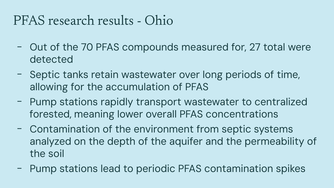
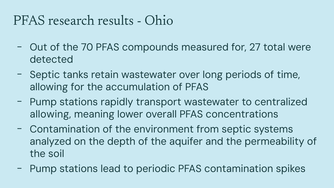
forested at (51, 114): forested -> allowing
